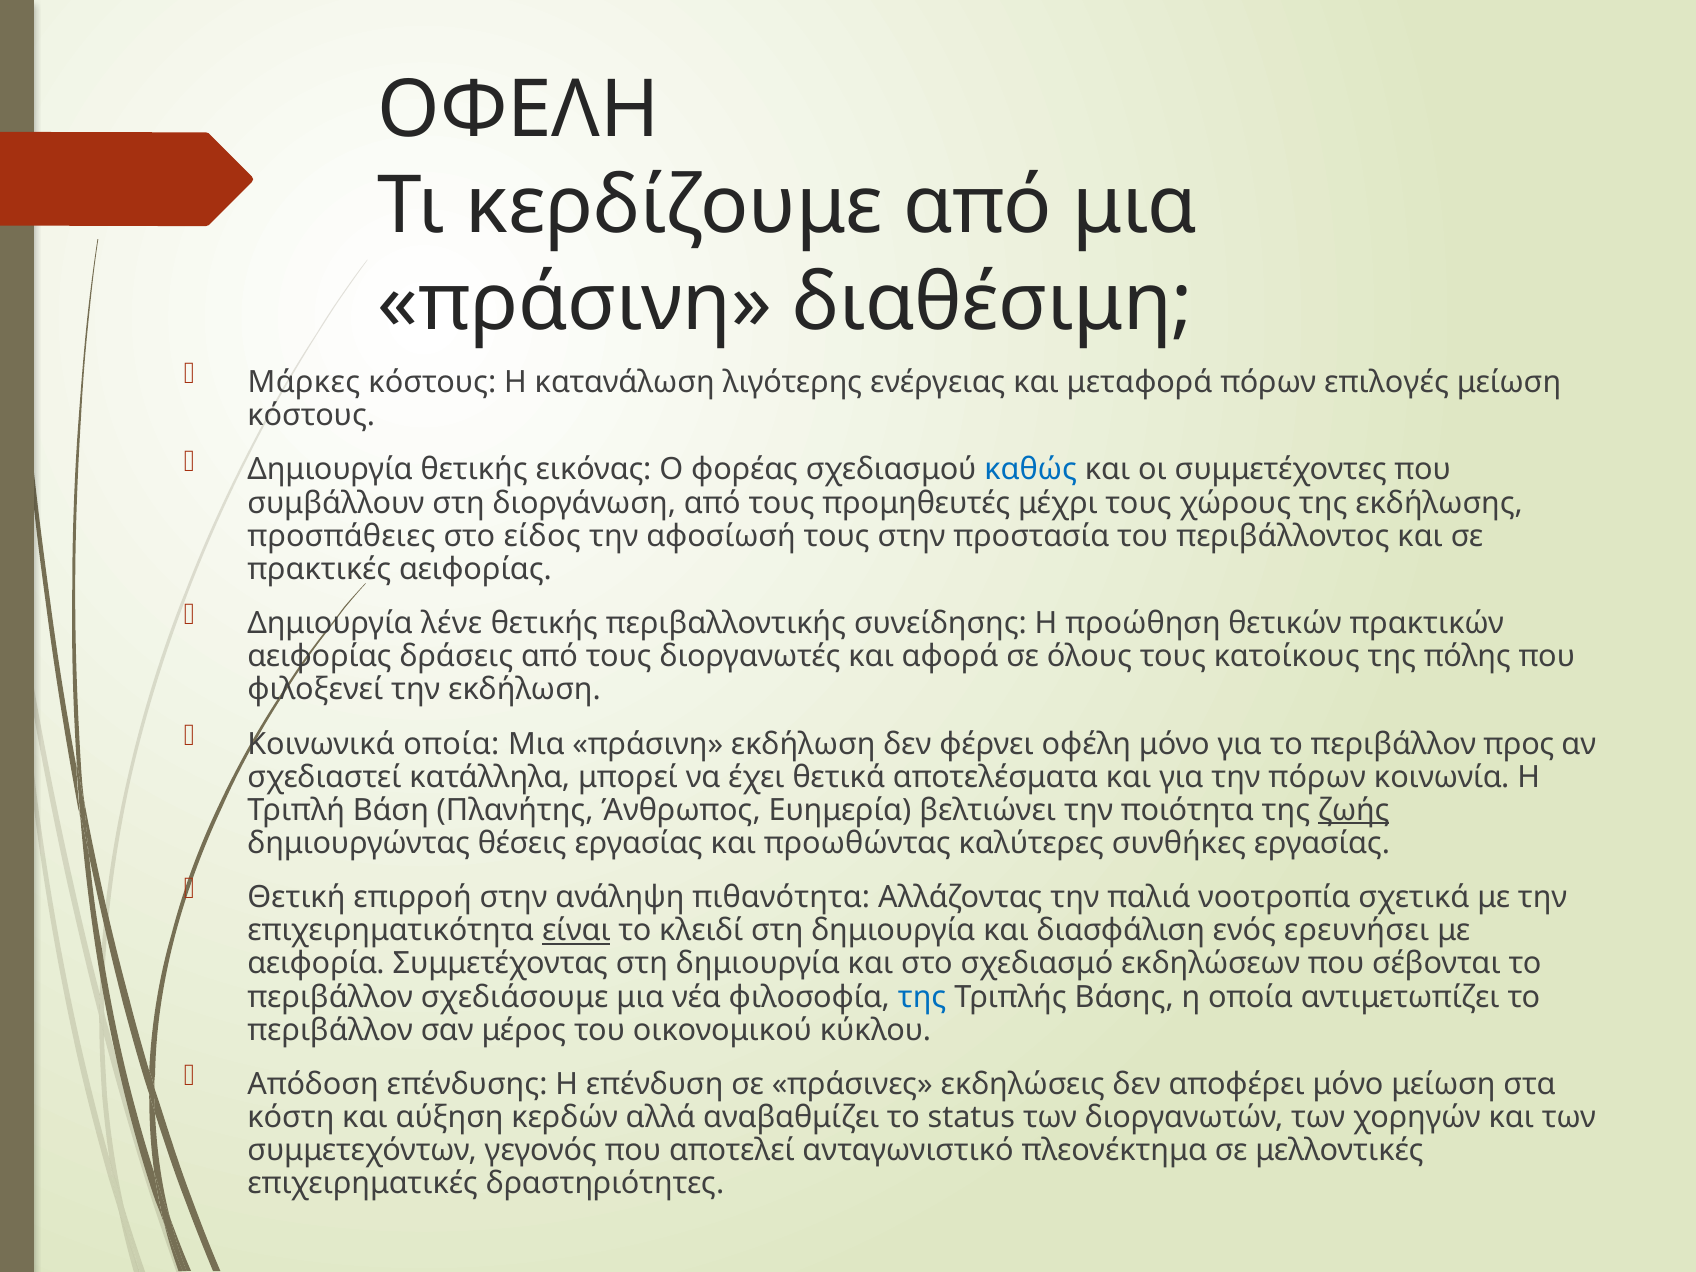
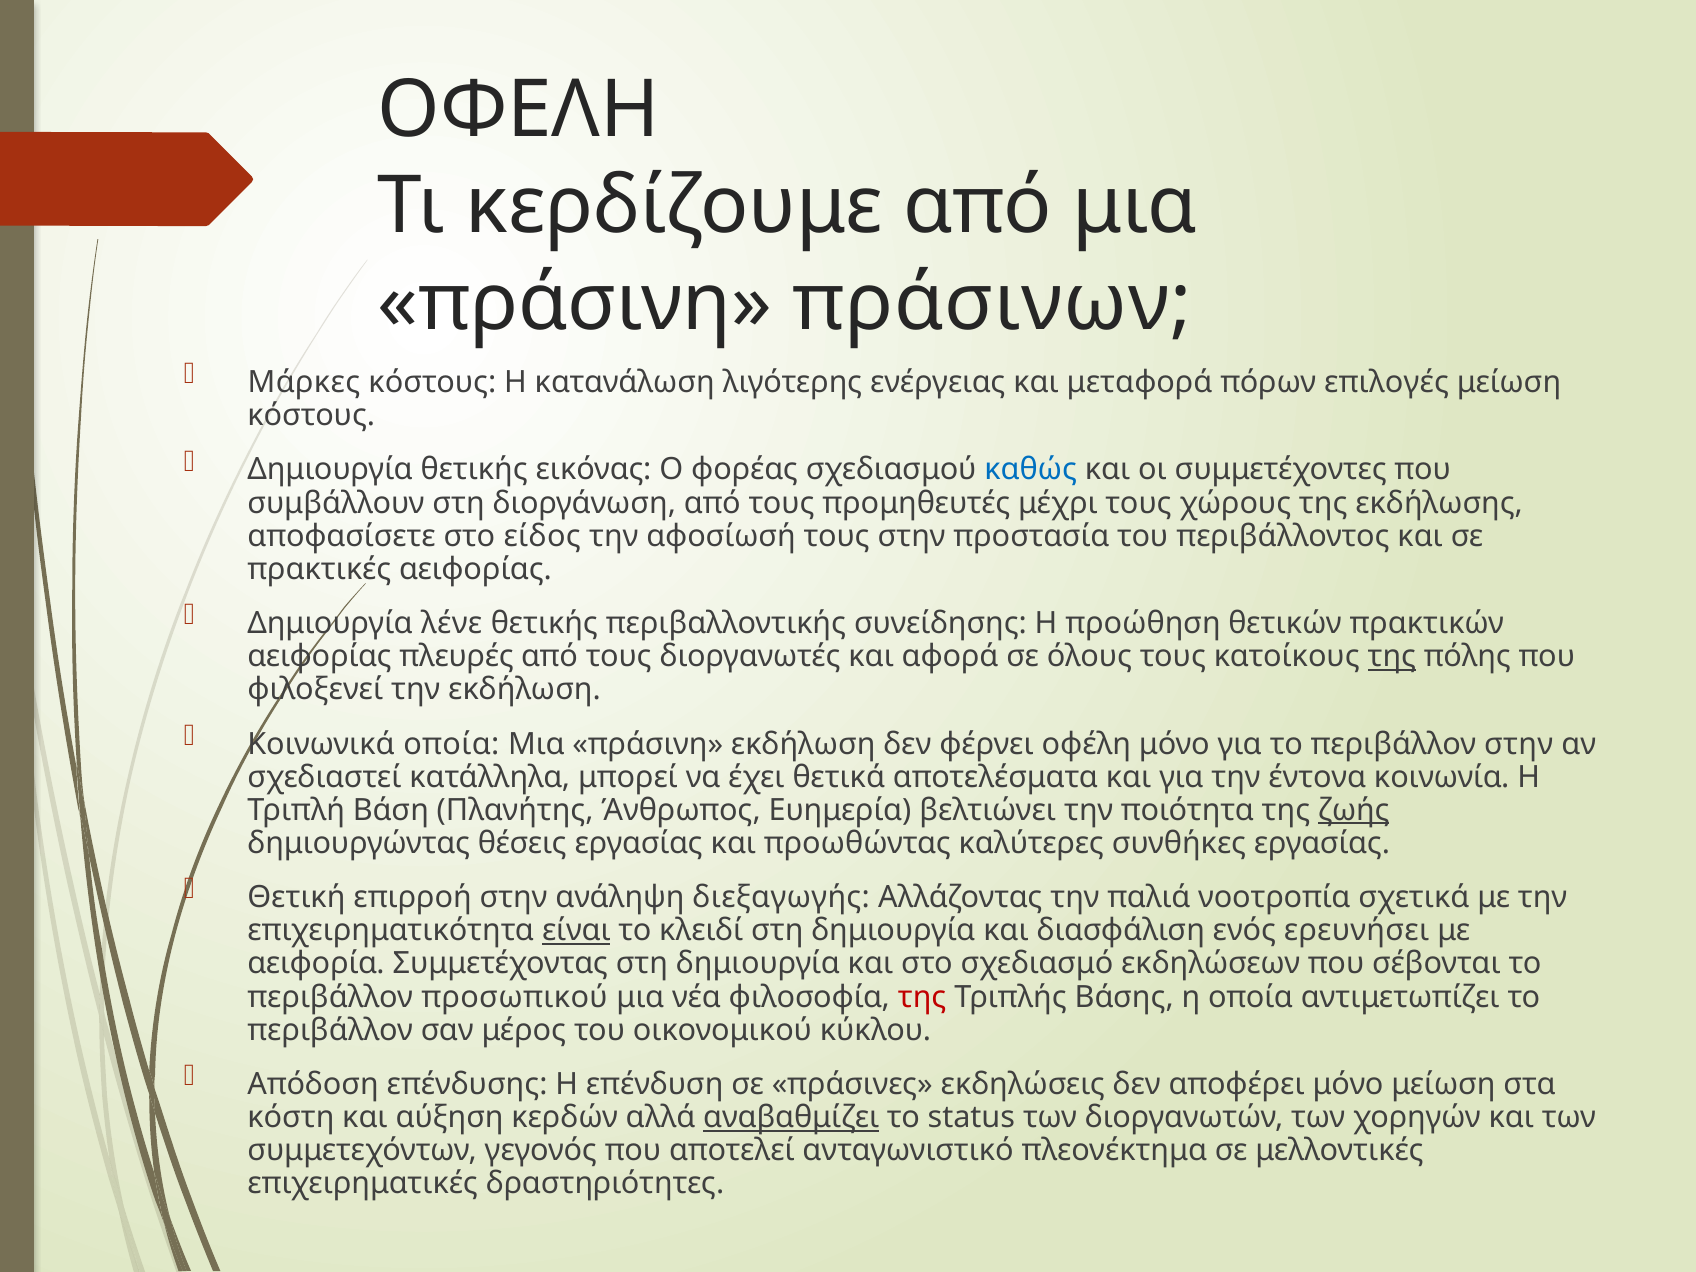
διαθέσιμη: διαθέσιμη -> πράσινων
προσπάθειες: προσπάθειες -> αποφασίσετε
δράσεις: δράσεις -> πλευρές
της at (1392, 657) underline: none -> present
περιβάλλον προς: προς -> στην
την πόρων: πόρων -> έντονα
πιθανότητα: πιθανότητα -> διεξαγωγής
σχεδιάσουμε: σχεδιάσουμε -> προσωπικού
της at (922, 997) colour: blue -> red
αναβαθμίζει underline: none -> present
